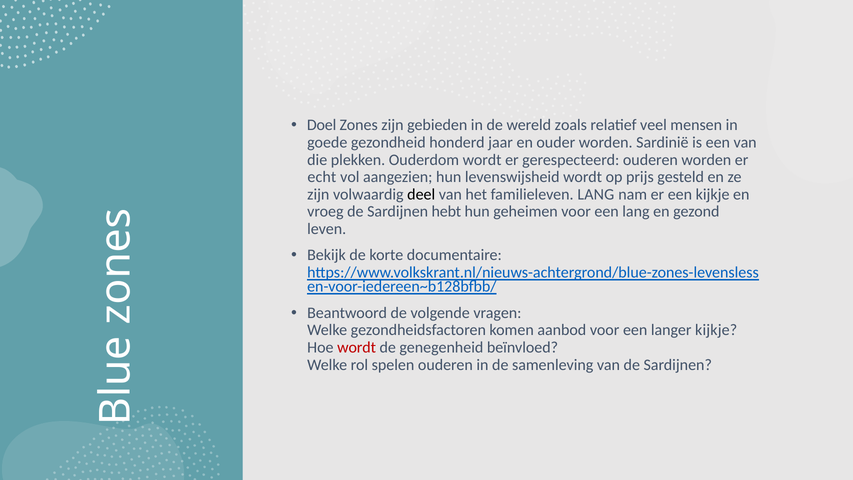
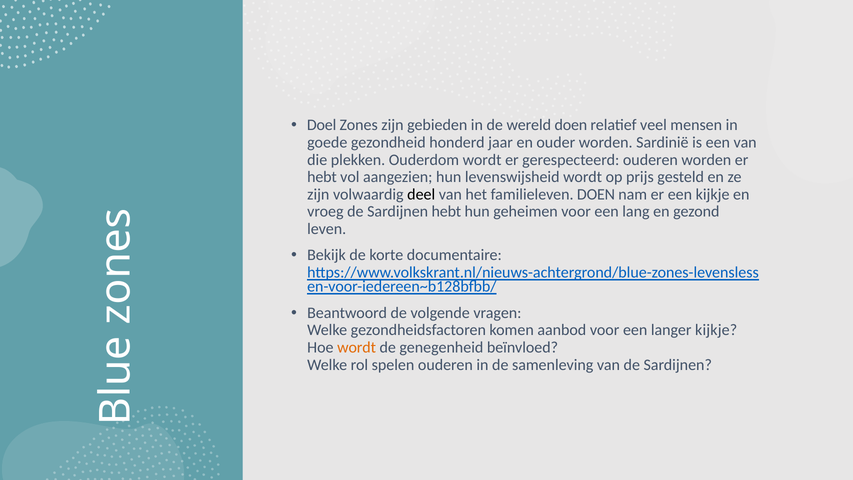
wereld zoals: zoals -> doen
echt at (322, 177): echt -> hebt
familieleven LANG: LANG -> DOEN
wordt at (357, 347) colour: red -> orange
